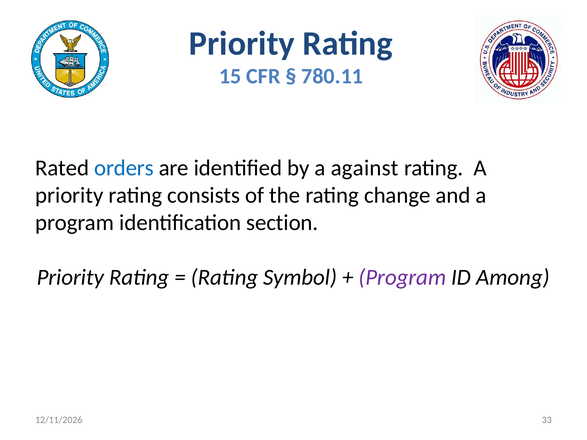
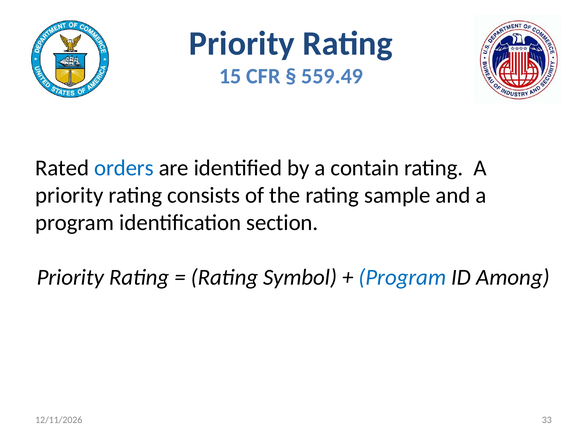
780.11: 780.11 -> 559.49
against: against -> contain
change: change -> sample
Program at (402, 278) colour: purple -> blue
